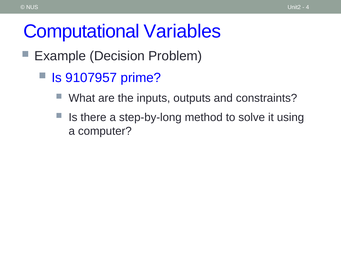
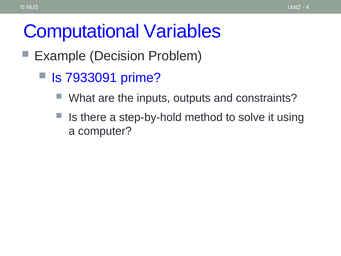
9107957: 9107957 -> 7933091
step-by-long: step-by-long -> step-by-hold
